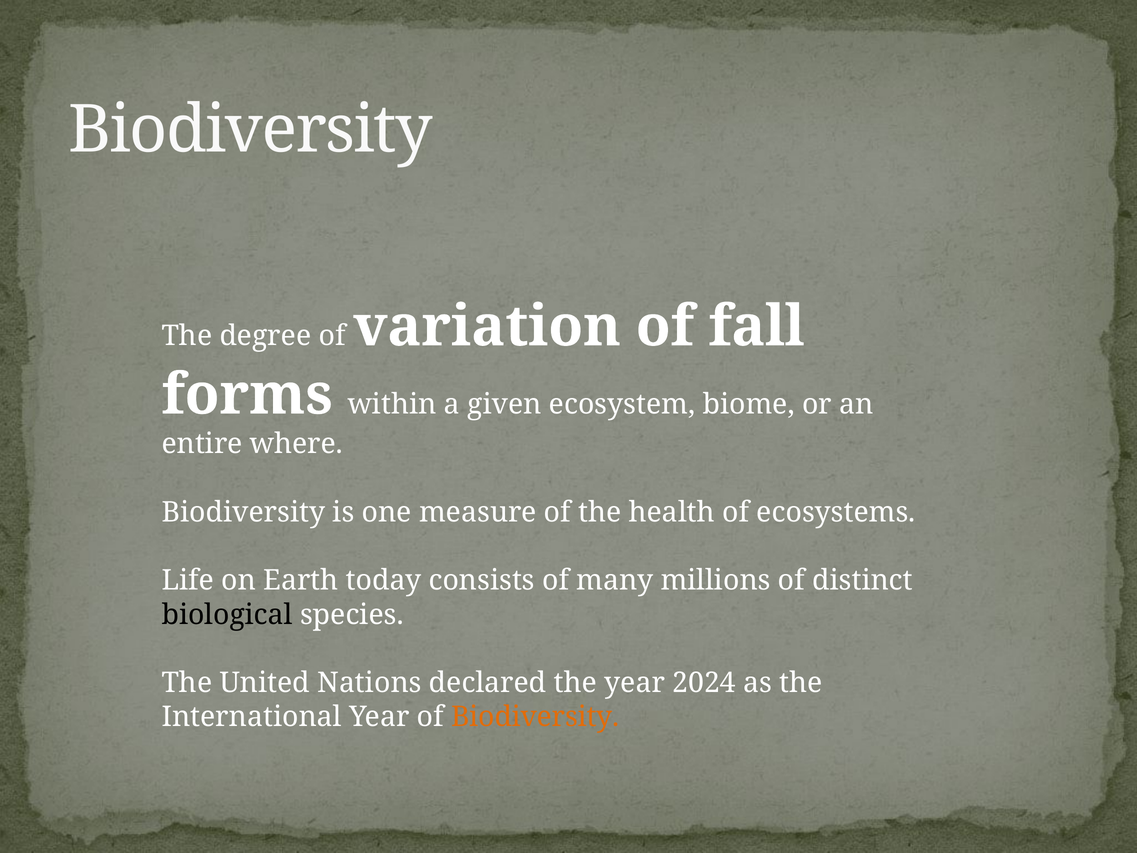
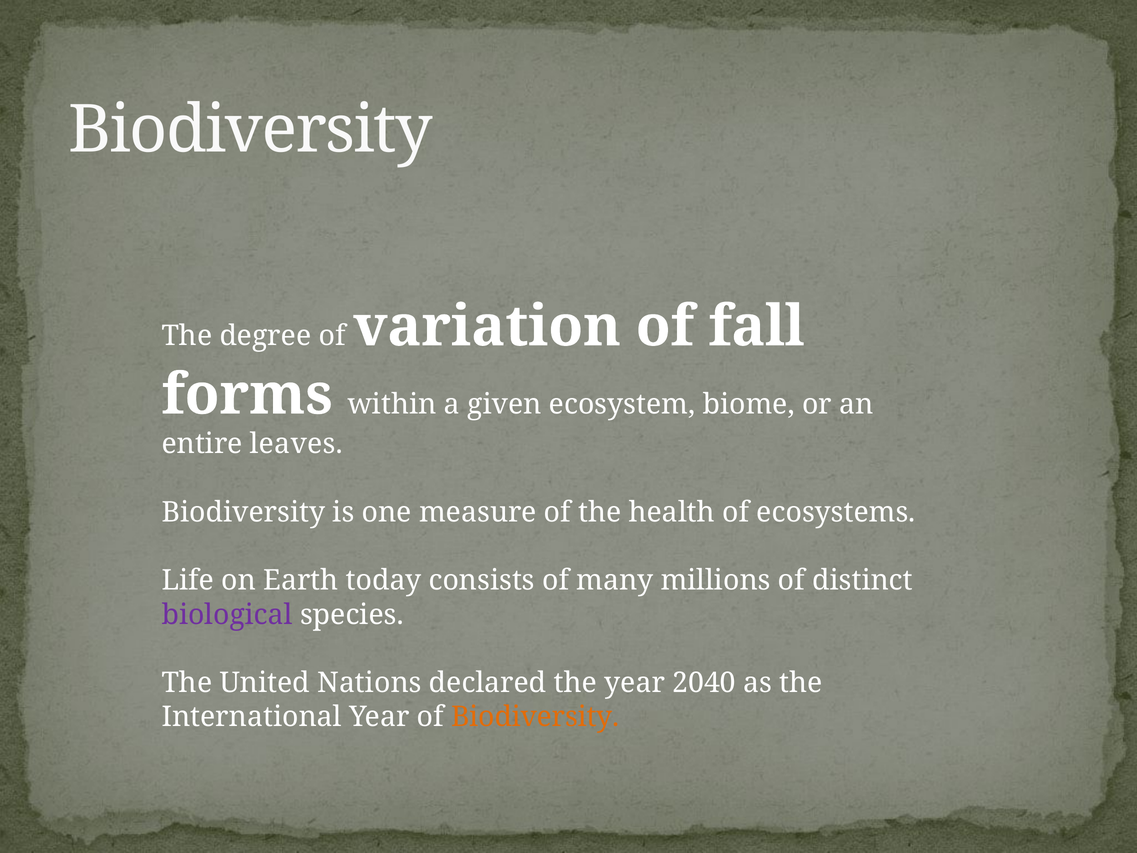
where: where -> leaves
biological colour: black -> purple
2024: 2024 -> 2040
